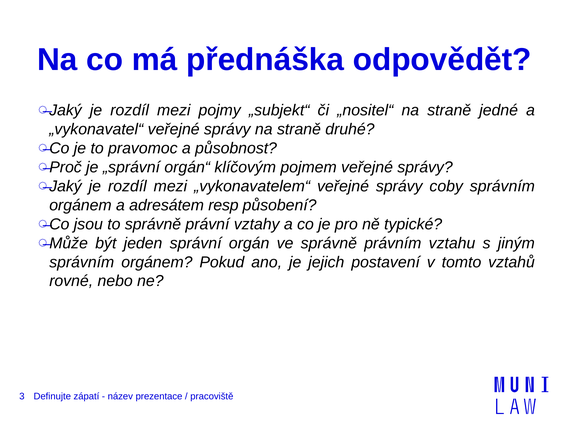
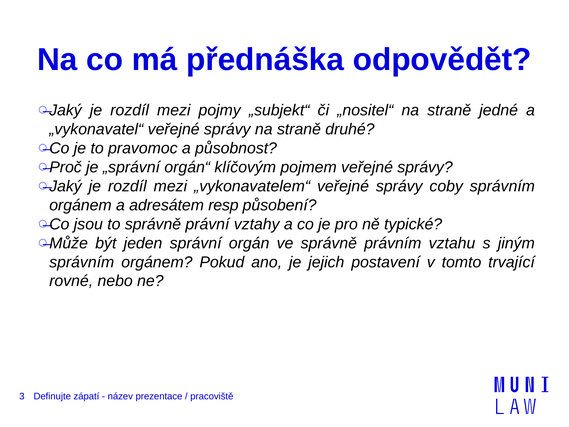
vztahů: vztahů -> trvající
